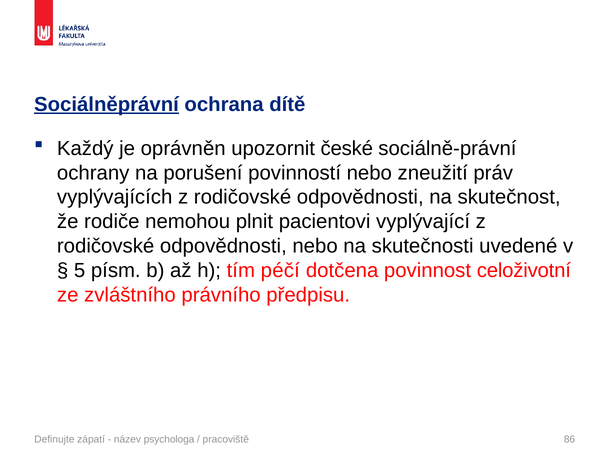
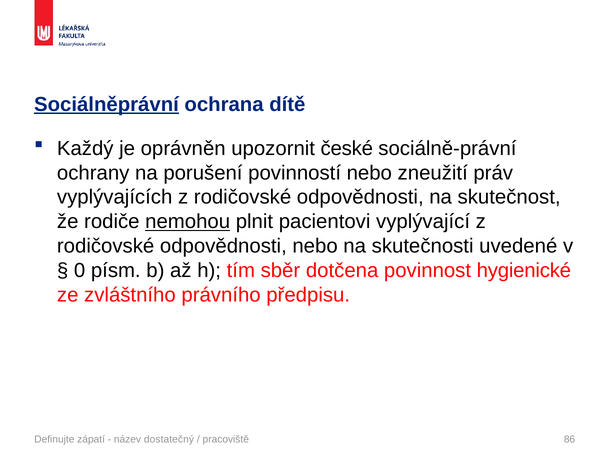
nemohou underline: none -> present
5: 5 -> 0
péčí: péčí -> sběr
celoživotní: celoživotní -> hygienické
psychologa: psychologa -> dostatečný
